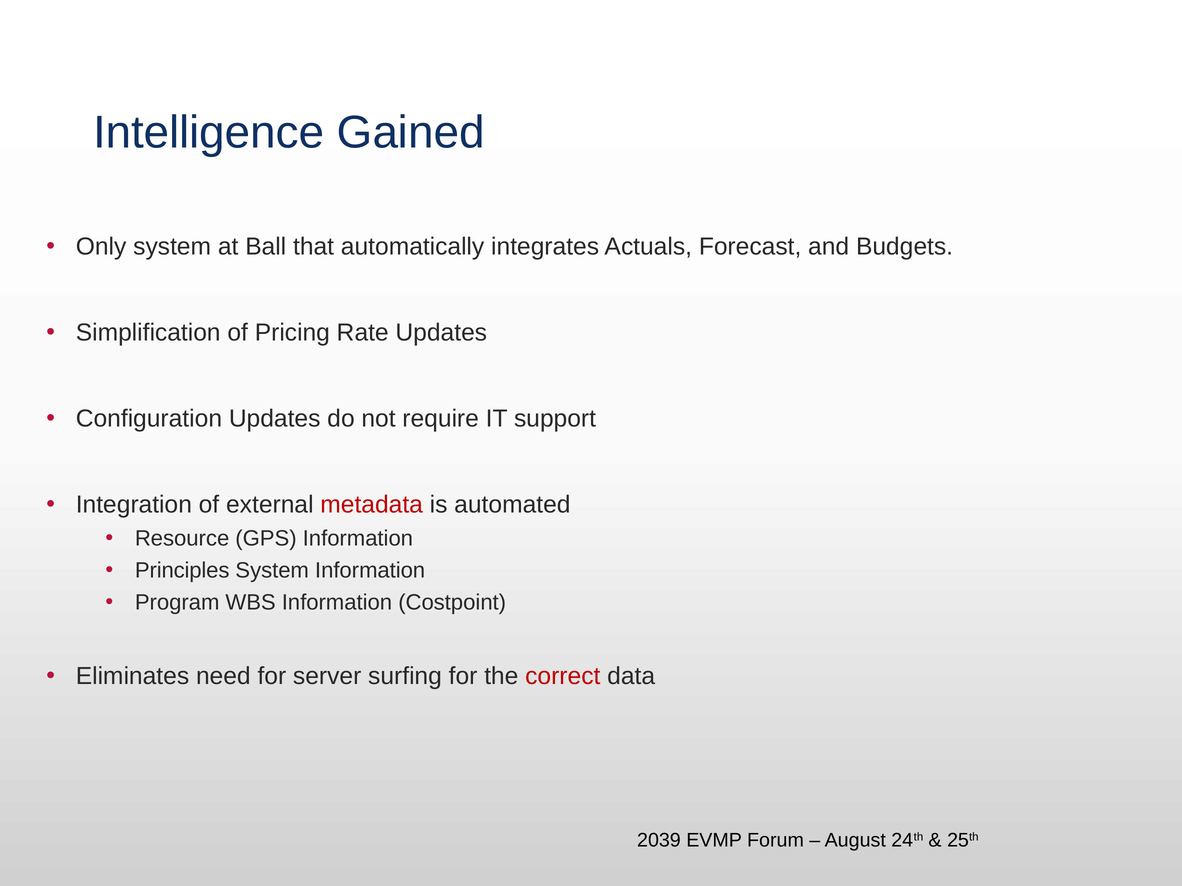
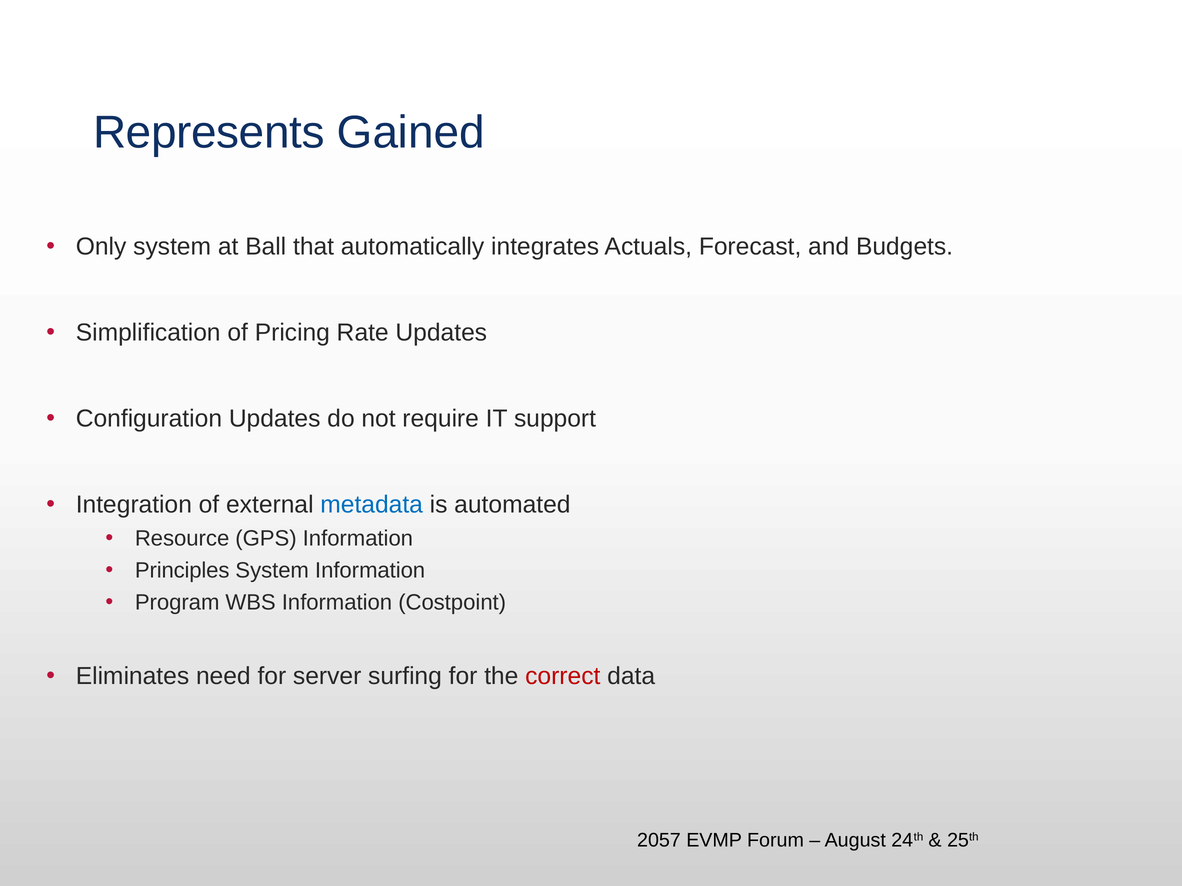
Intelligence: Intelligence -> Represents
metadata colour: red -> blue
2039: 2039 -> 2057
